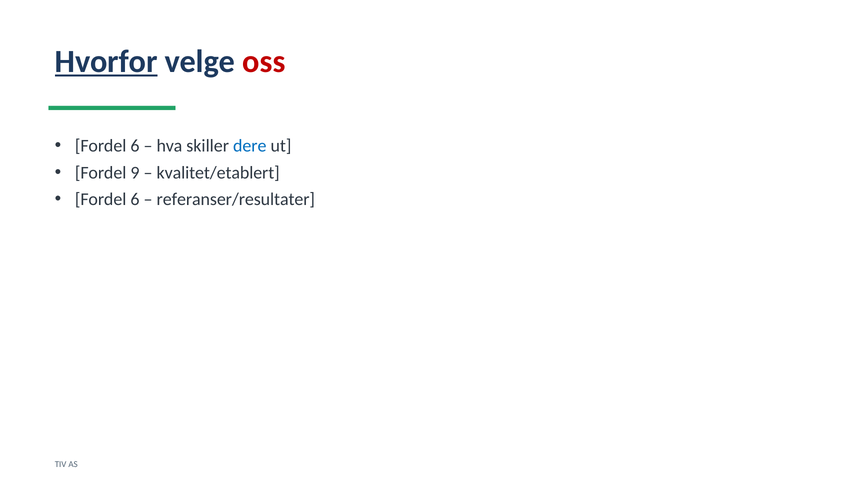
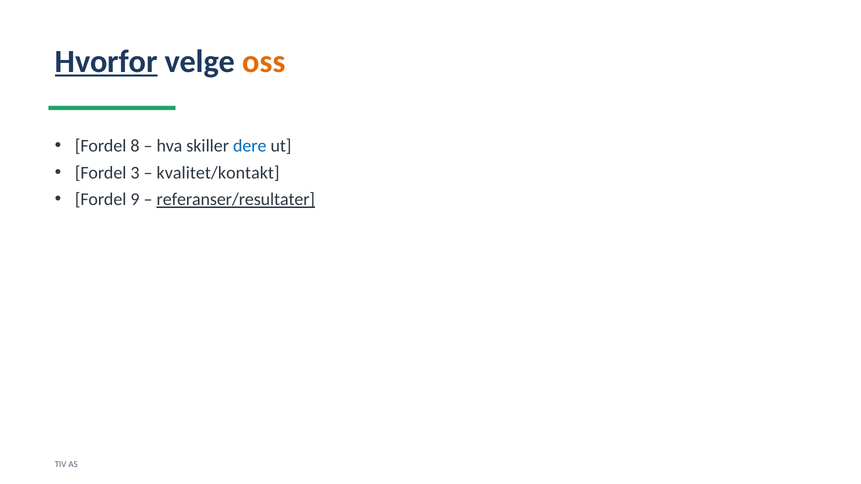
oss colour: red -> orange
6 at (135, 146): 6 -> 8
9: 9 -> 3
kvalitet/etablert: kvalitet/etablert -> kvalitet/kontakt
6 at (135, 200): 6 -> 9
referanser/resultater underline: none -> present
